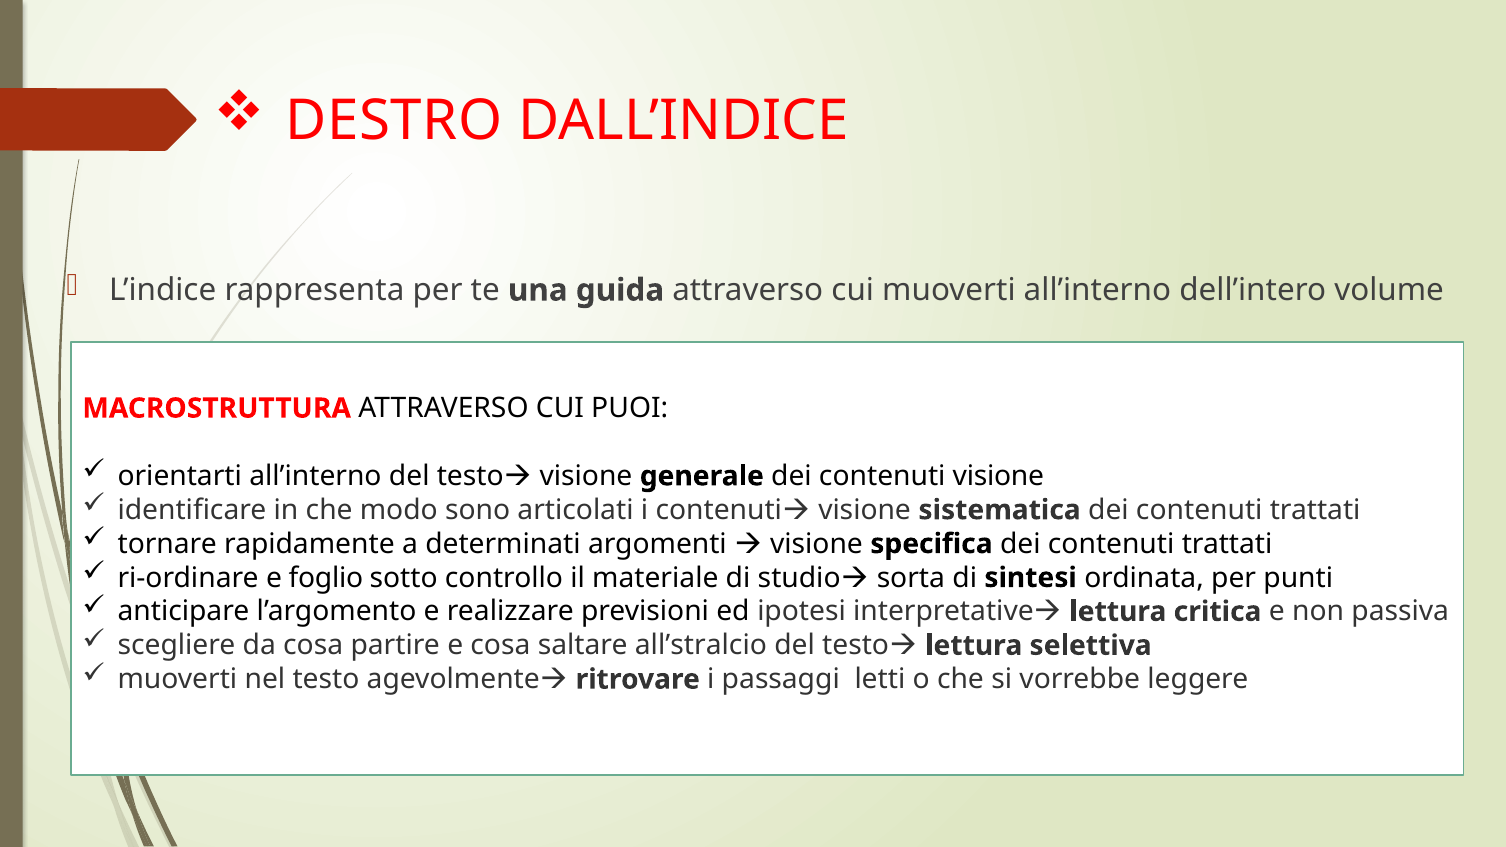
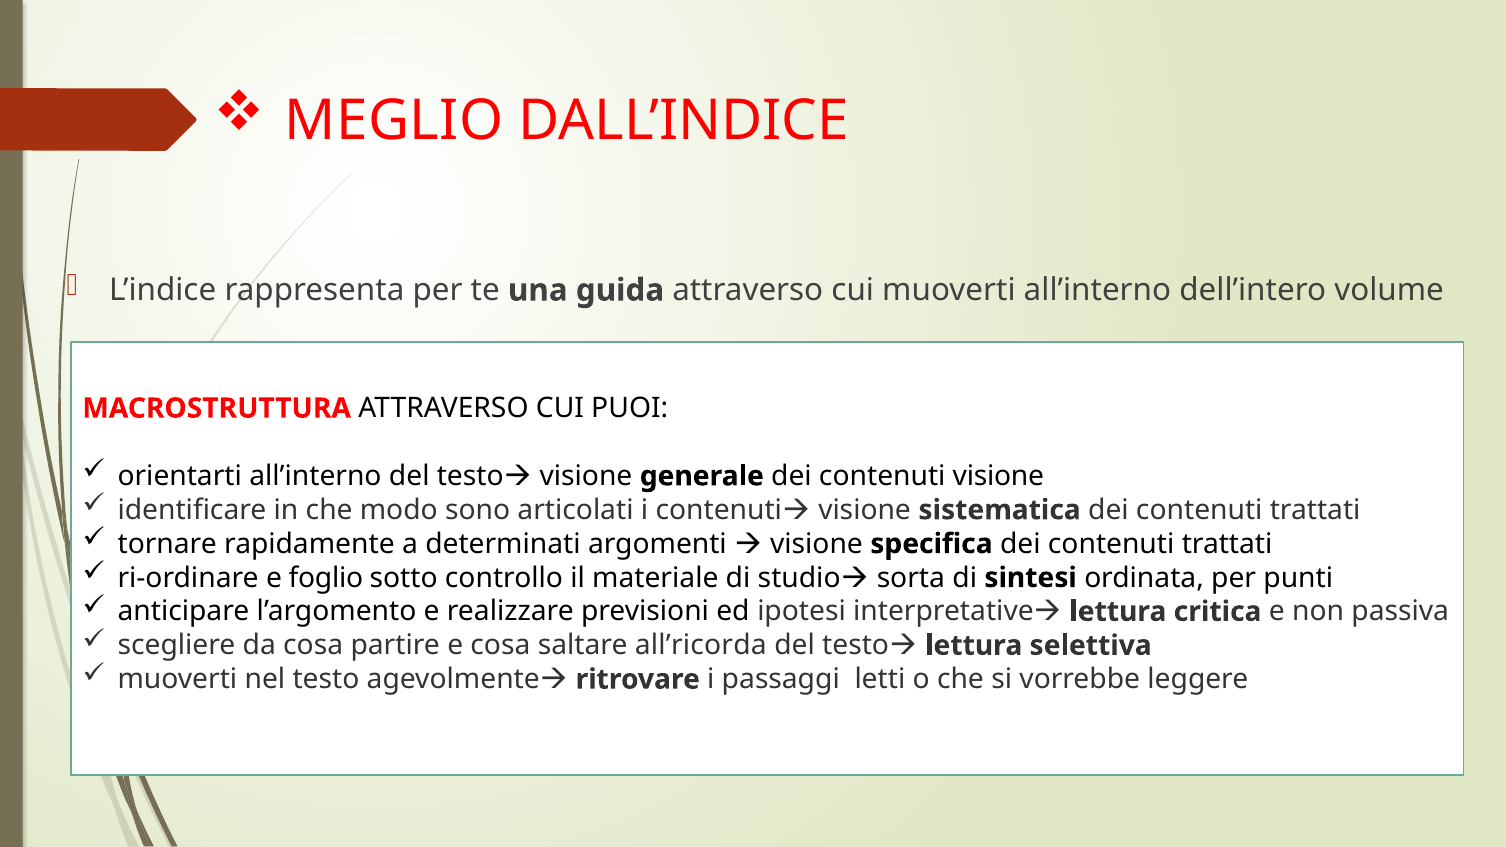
DESTRO: DESTRO -> MEGLIO
all’stralcio: all’stralcio -> all’ricorda
